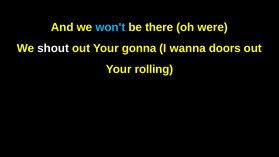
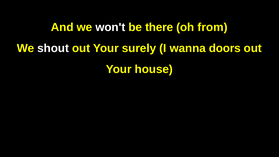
won't colour: light blue -> white
were: were -> from
gonna: gonna -> surely
rolling: rolling -> house
